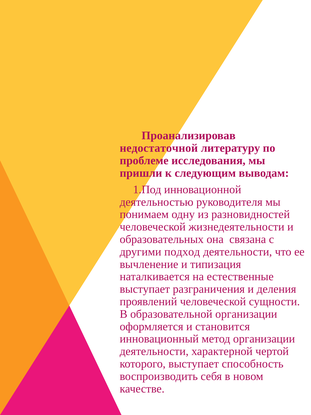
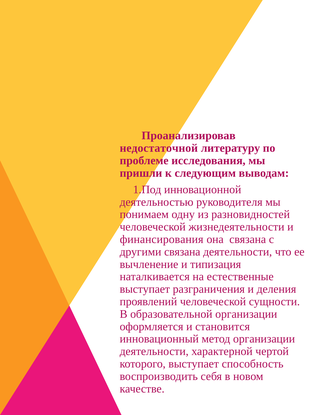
образовательных: образовательных -> финансирования
другими подход: подход -> связана
